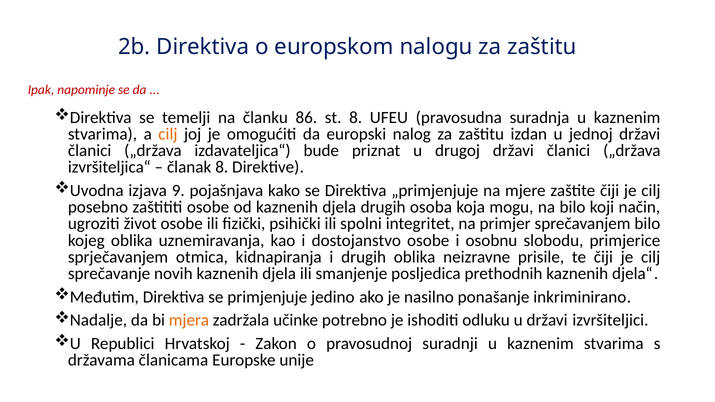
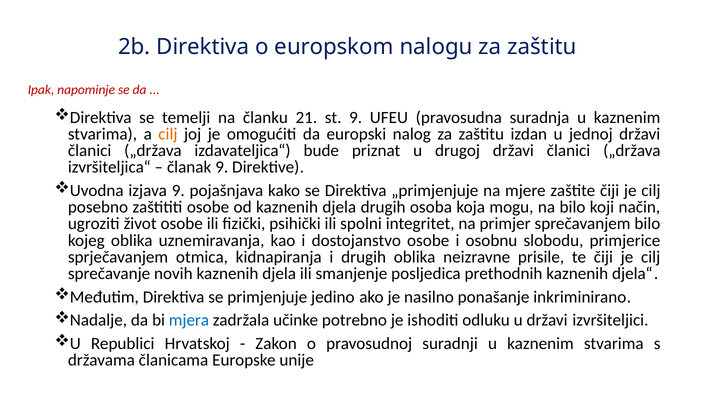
86: 86 -> 21
st 8: 8 -> 9
članak 8: 8 -> 9
mjera colour: orange -> blue
